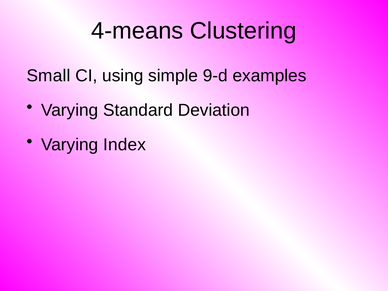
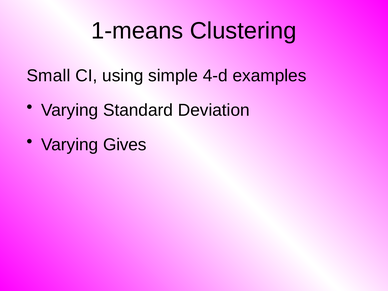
4-means: 4-means -> 1-means
9-d: 9-d -> 4-d
Index: Index -> Gives
